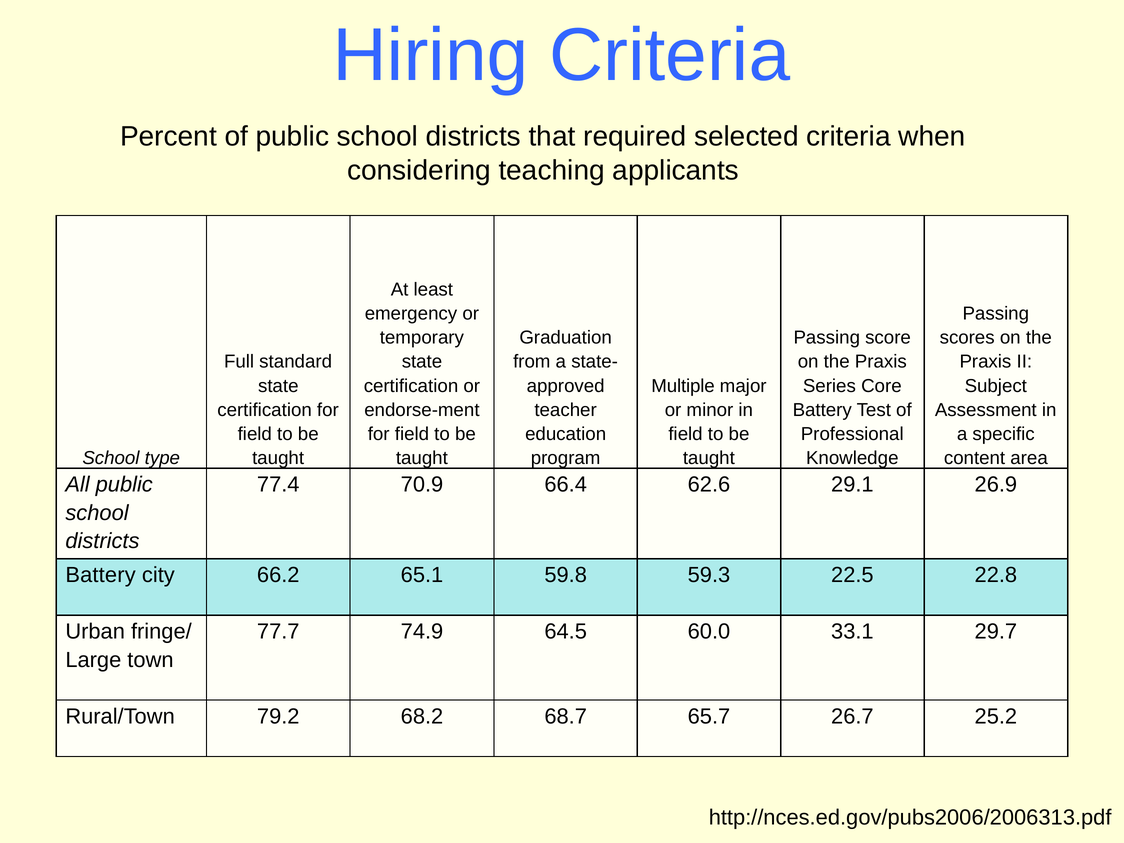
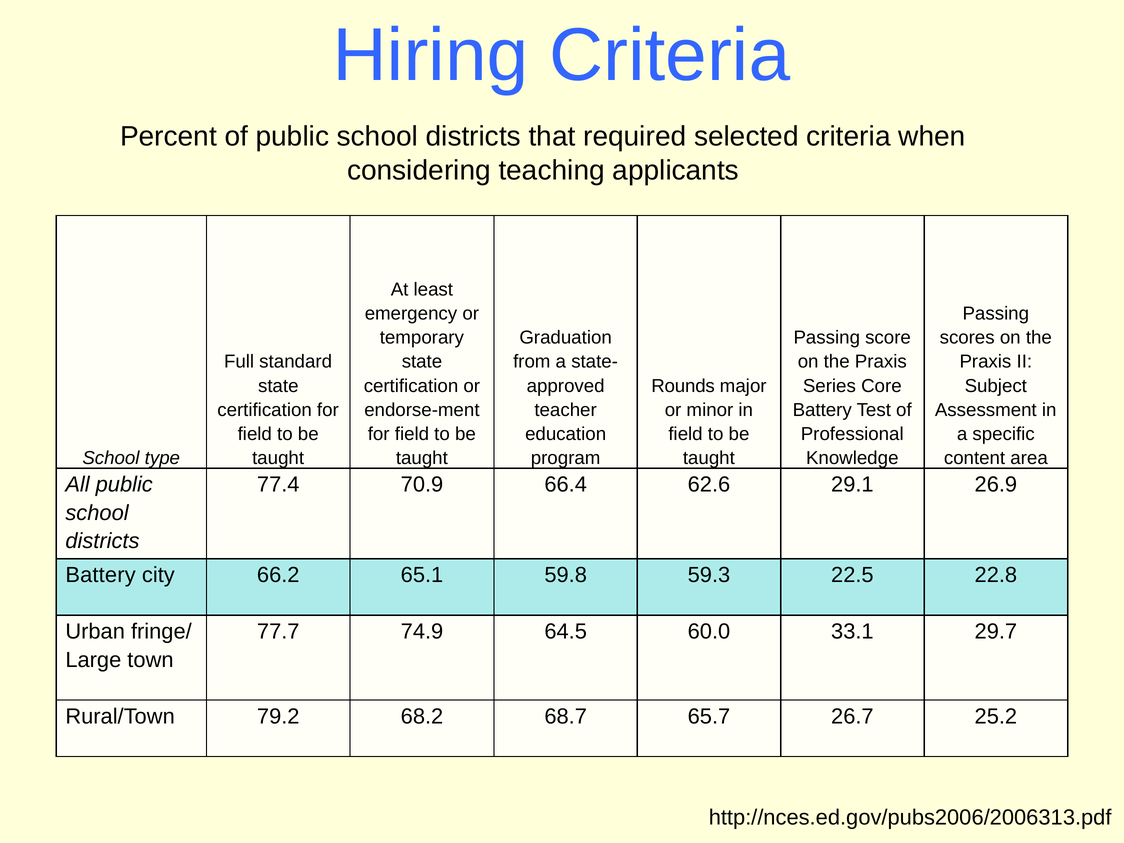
Multiple: Multiple -> Rounds
